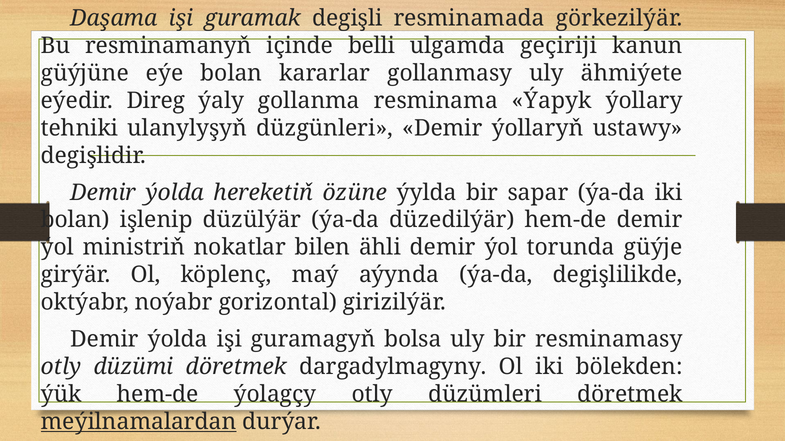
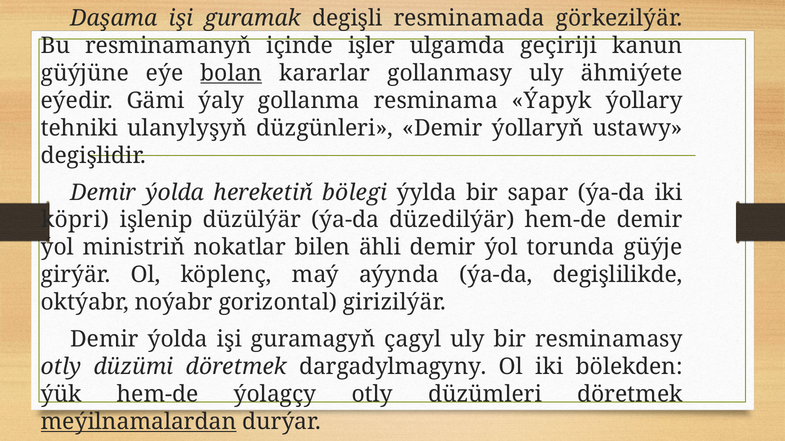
belli: belli -> işler
bolan at (231, 73) underline: none -> present
Direg: Direg -> Gämi
özüne: özüne -> bölegi
bolan at (75, 220): bolan -> köpri
bolsa: bolsa -> çagyl
